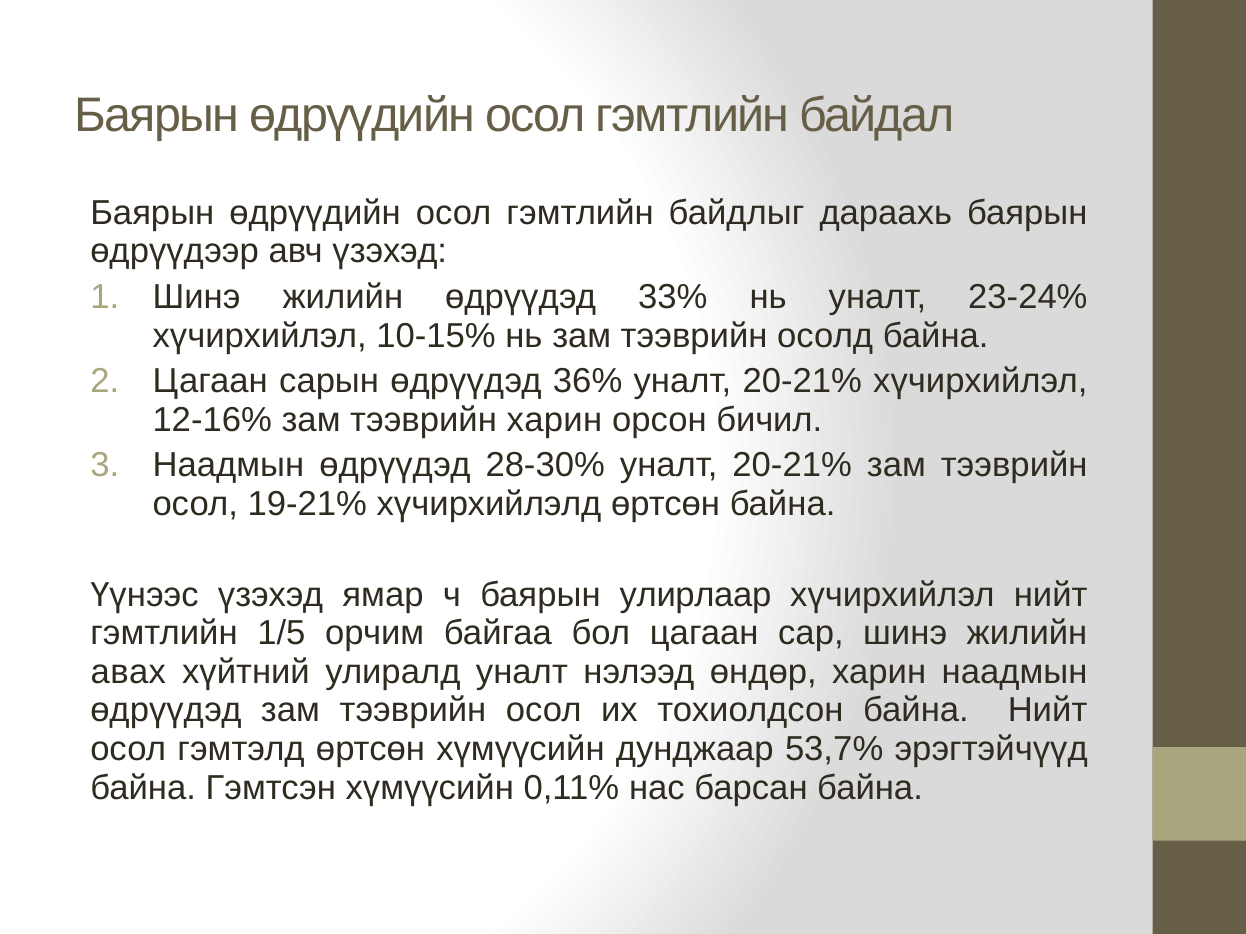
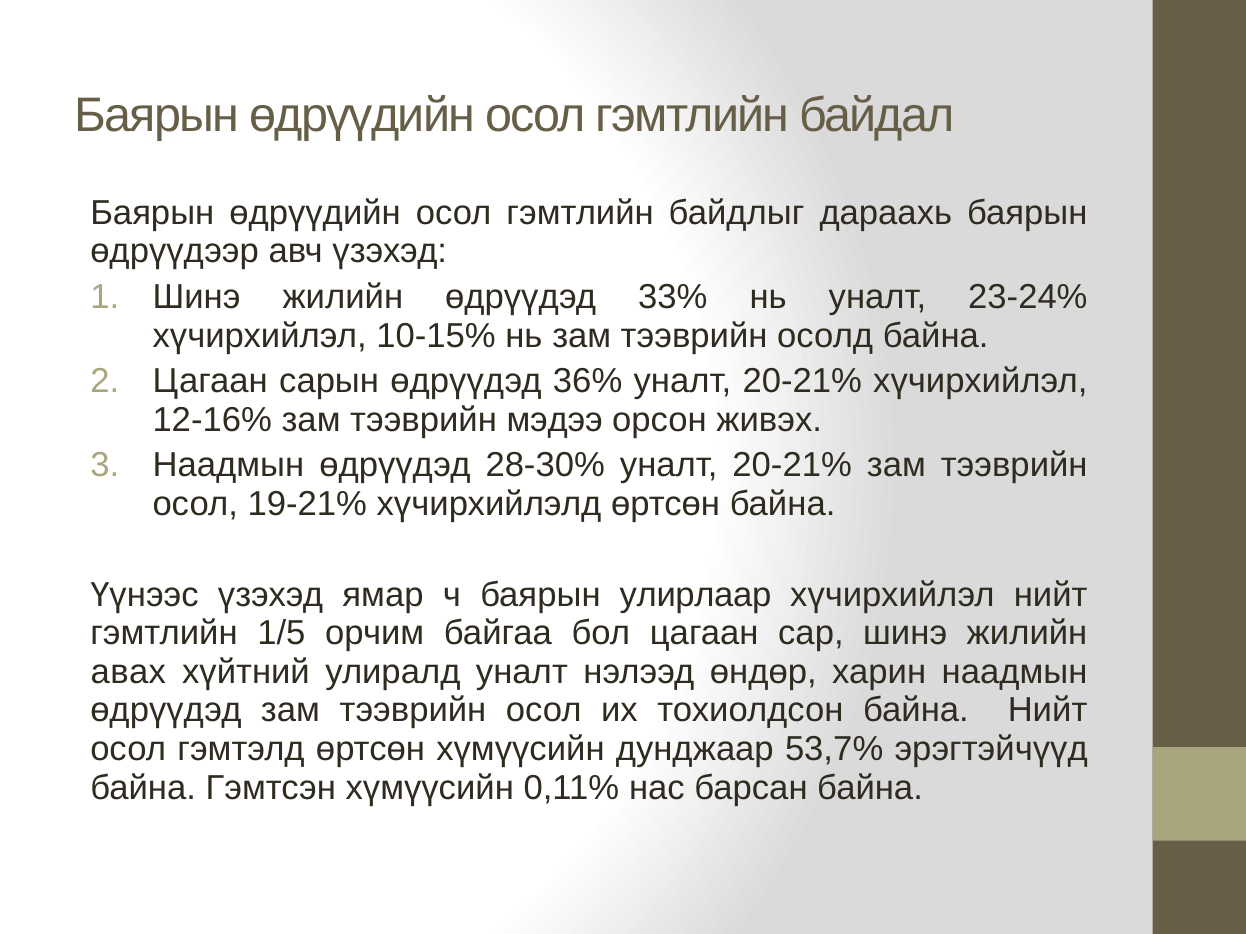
тээврийн харин: харин -> мэдээ
бичил: бичил -> живэх
